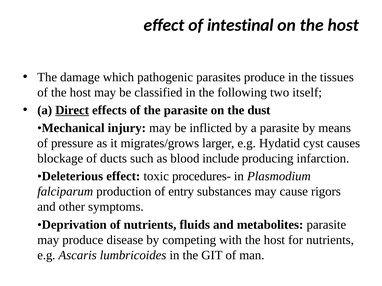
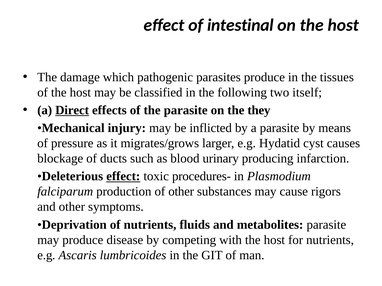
dust: dust -> they
include: include -> urinary
effect at (123, 177) underline: none -> present
of entry: entry -> other
